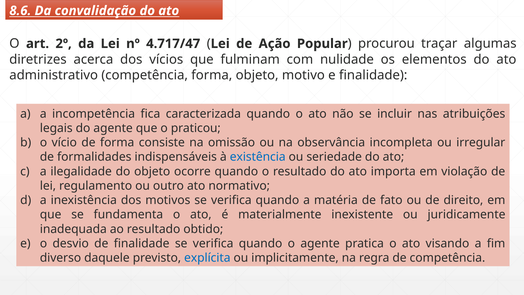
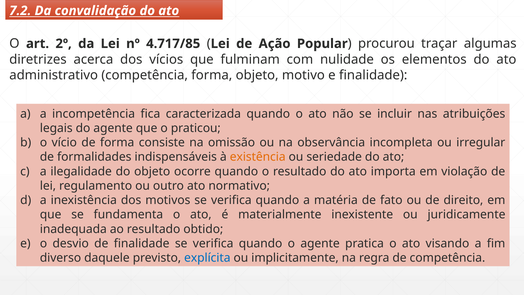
8.6: 8.6 -> 7.2
4.717/47: 4.717/47 -> 4.717/85
existência colour: blue -> orange
